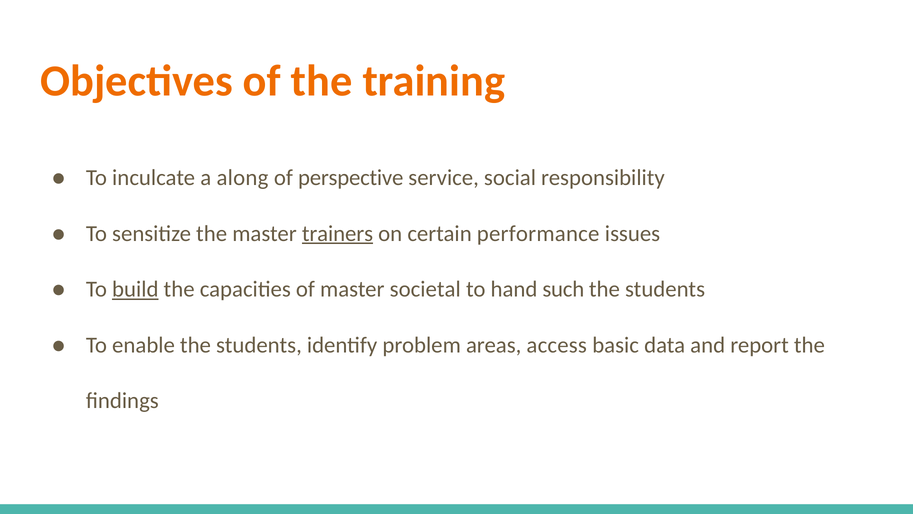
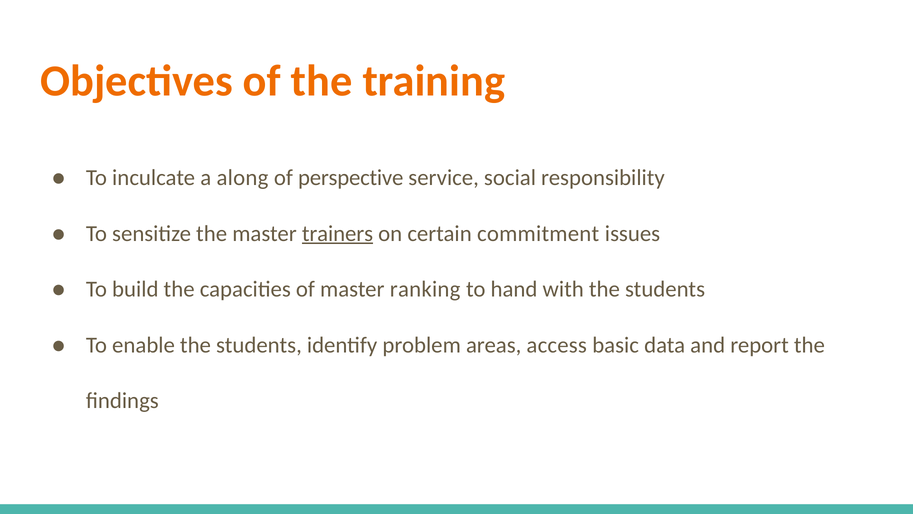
performance: performance -> commitment
build underline: present -> none
societal: societal -> ranking
such: such -> with
